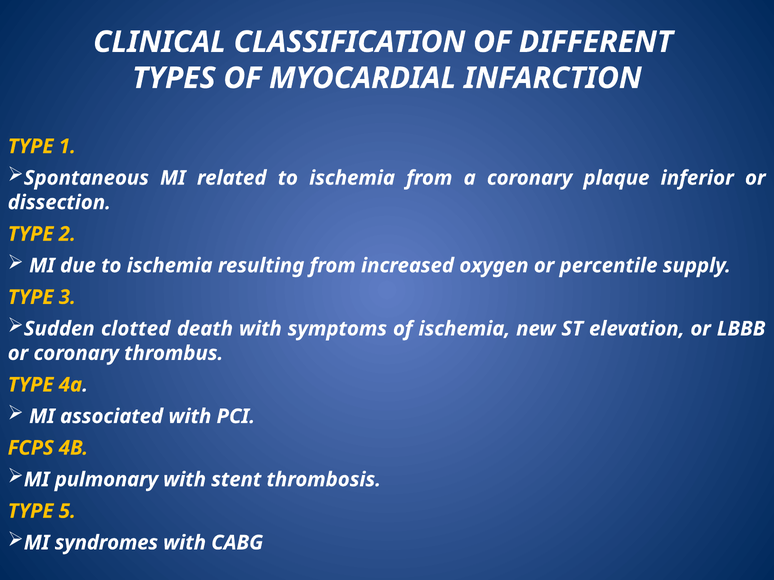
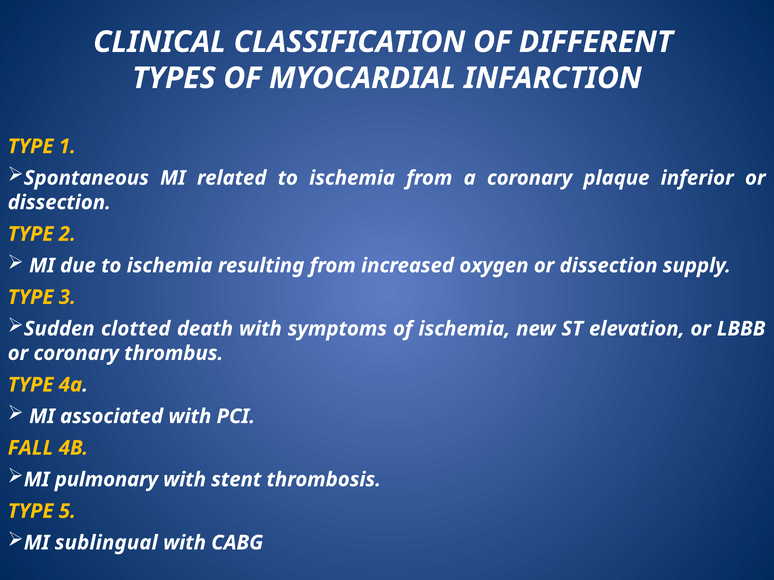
oxygen or percentile: percentile -> dissection
FCPS: FCPS -> FALL
syndromes: syndromes -> sublingual
